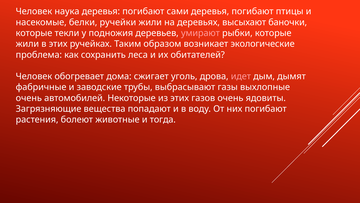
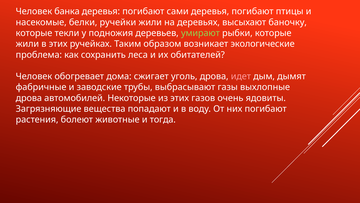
наука: наука -> банка
баночки: баночки -> баночку
умирают colour: pink -> light green
очень at (29, 98): очень -> дрова
